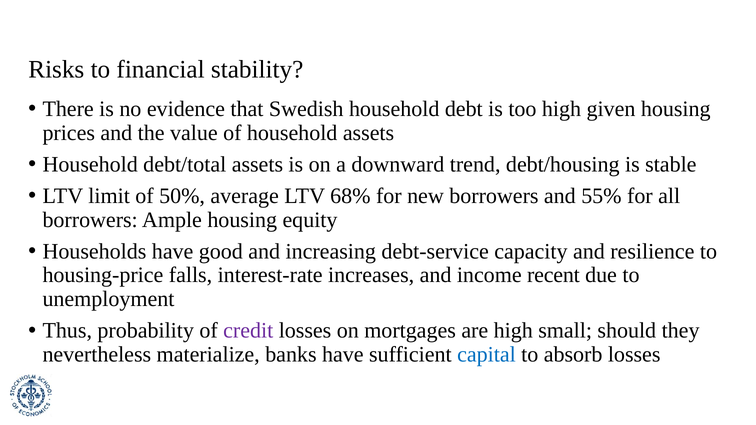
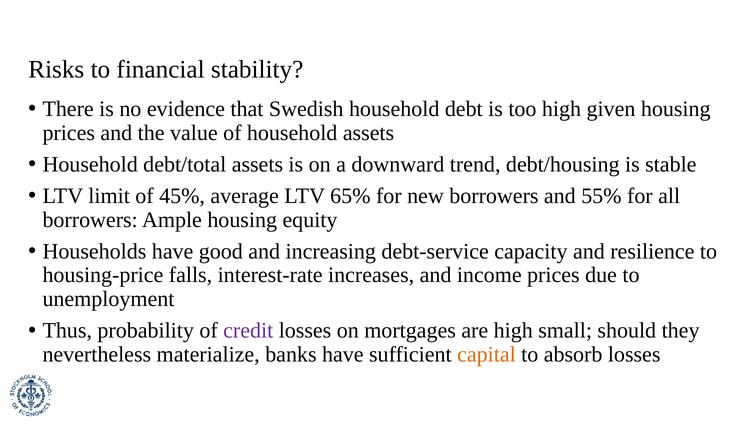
50%: 50% -> 45%
68%: 68% -> 65%
income recent: recent -> prices
capital colour: blue -> orange
